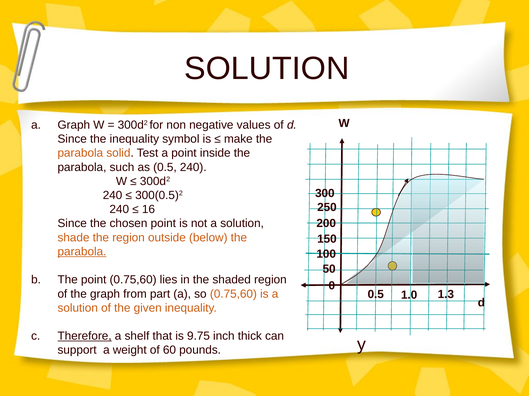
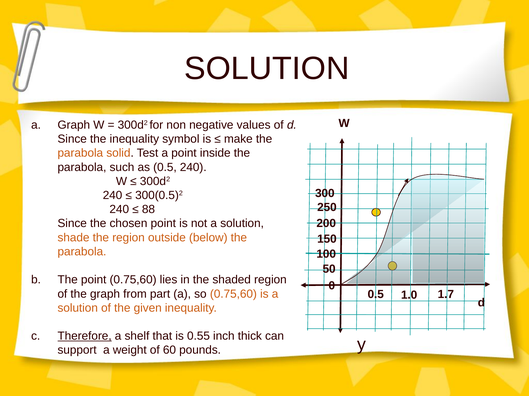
16: 16 -> 88
parabola at (82, 252) underline: present -> none
1.3: 1.3 -> 1.7
9.75: 9.75 -> 0.55
